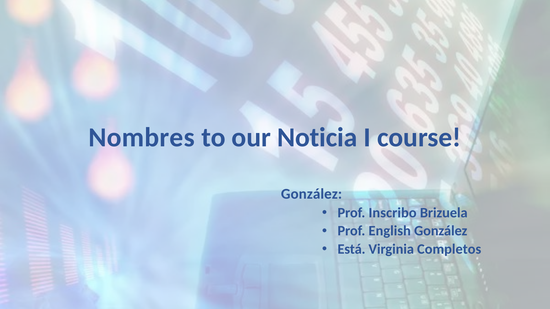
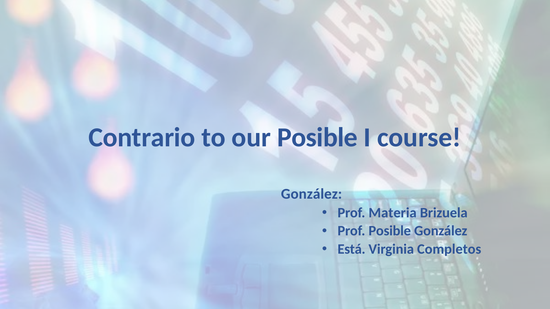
Nombres: Nombres -> Contrario
our Noticia: Noticia -> Posible
Inscribo: Inscribo -> Materia
Prof English: English -> Posible
